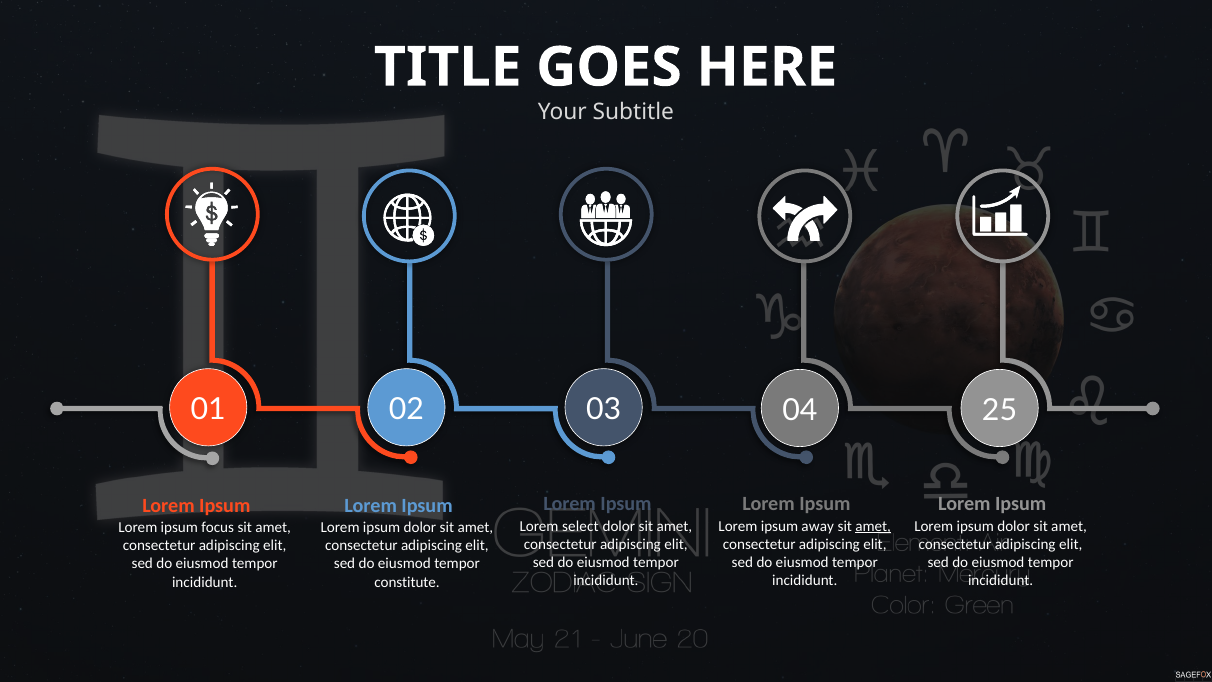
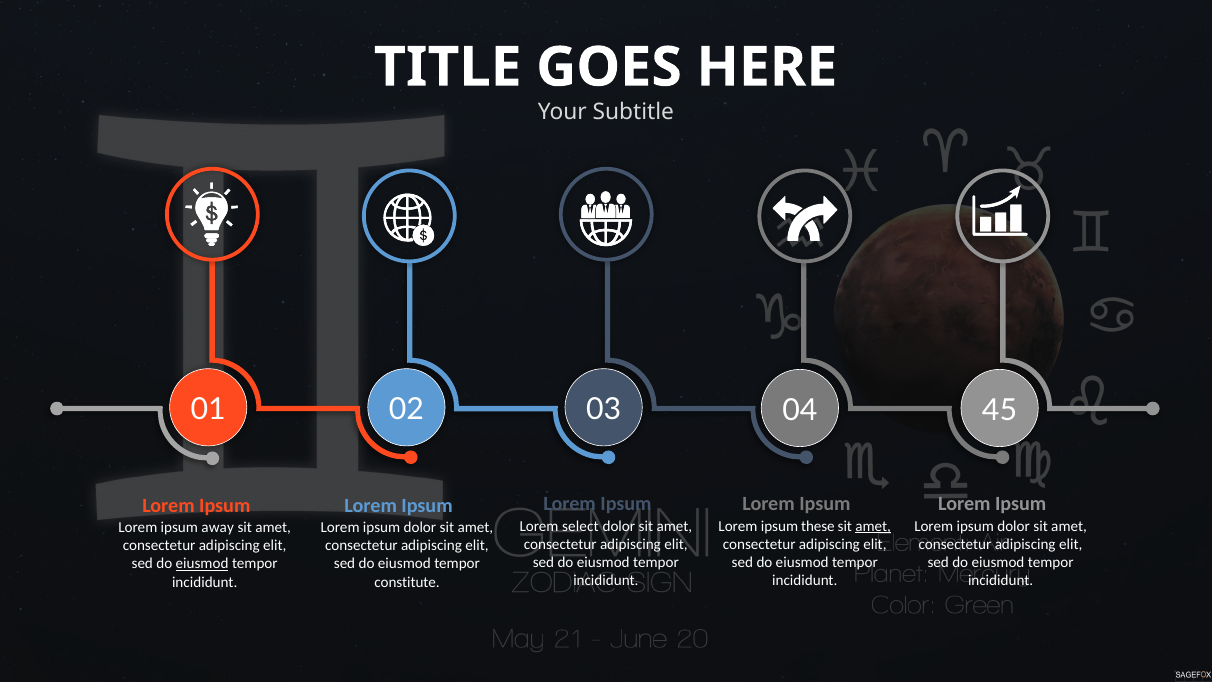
25: 25 -> 45
away: away -> these
focus: focus -> away
eiusmod at (202, 564) underline: none -> present
